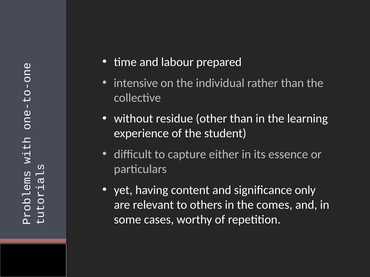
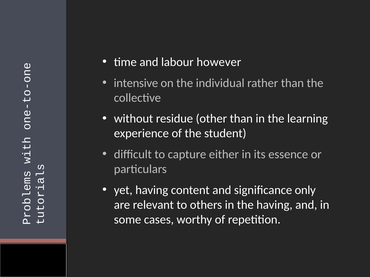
prepared: prepared -> however
the comes: comes -> having
